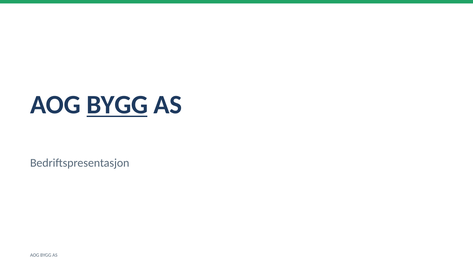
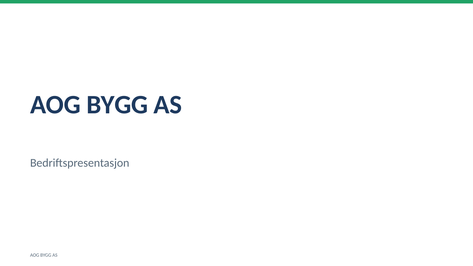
BYGG at (117, 105) underline: present -> none
